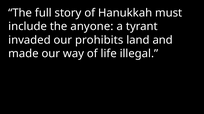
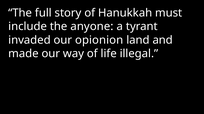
prohibits: prohibits -> opionion
